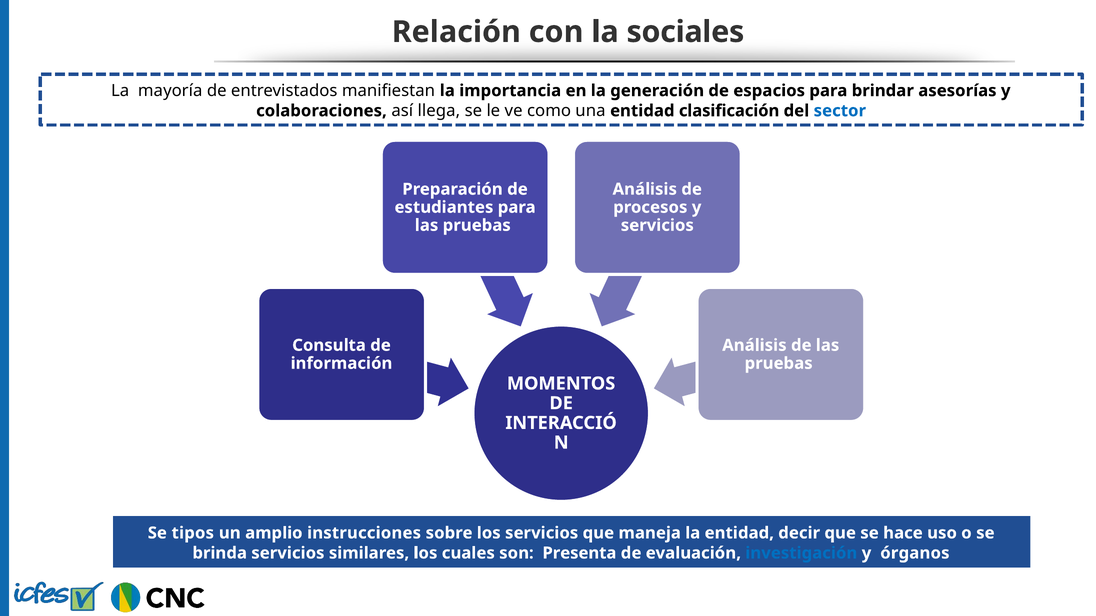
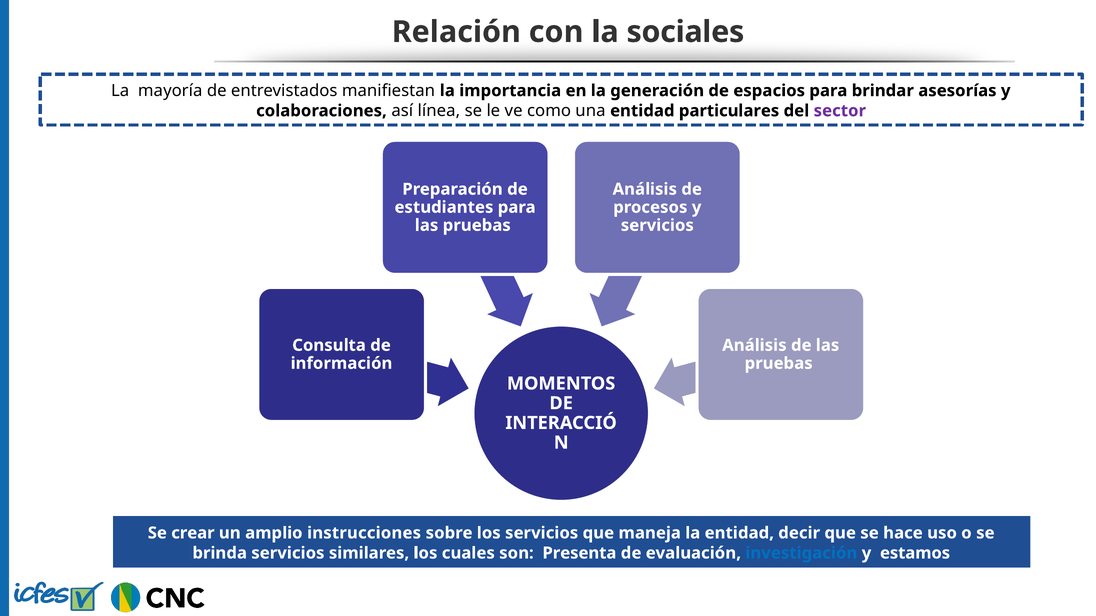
llega: llega -> línea
clasificación: clasificación -> particulares
sector colour: blue -> purple
tipos: tipos -> crear
órganos: órganos -> estamos
